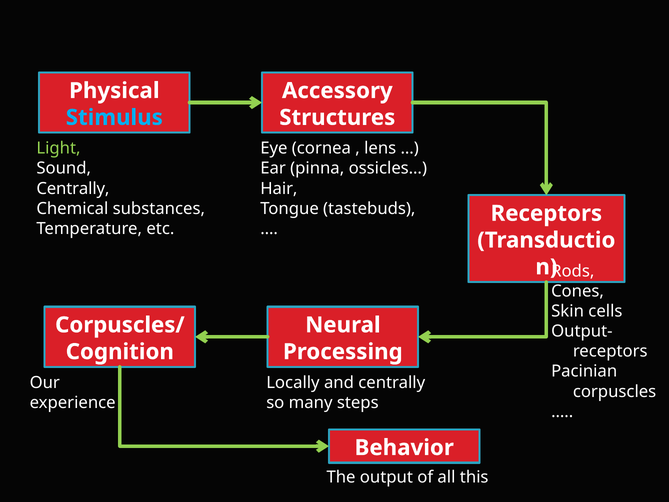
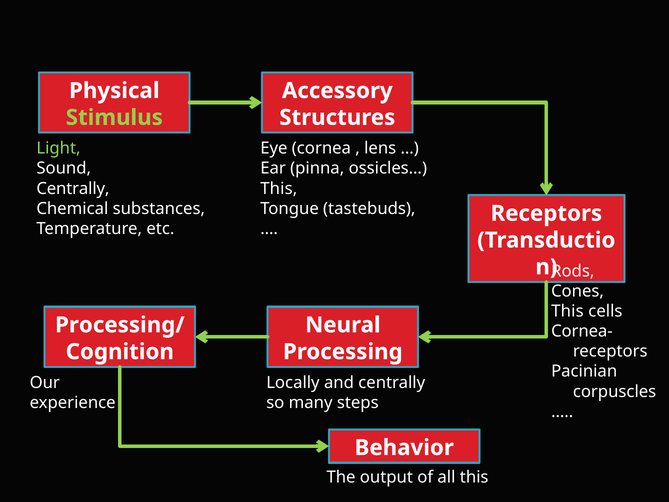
Stimulus colour: light blue -> light green
Hair at (279, 188): Hair -> This
Skin at (568, 311): Skin -> This
Corpuscles/: Corpuscles/ -> Processing/
Output-: Output- -> Cornea-
